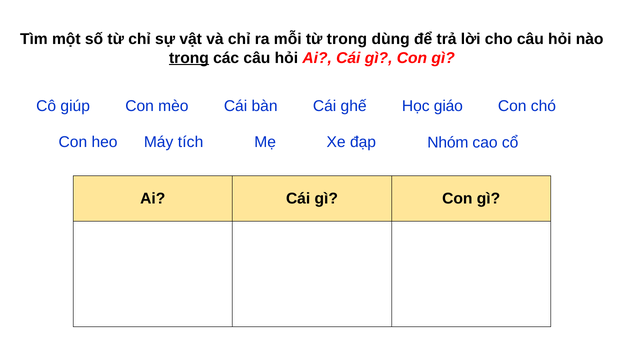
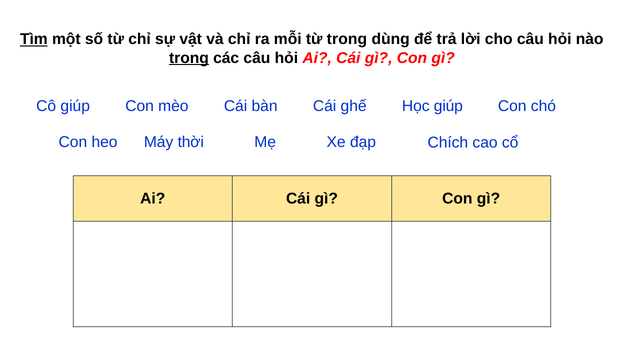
Tìm underline: none -> present
Học giáo: giáo -> giúp
tích: tích -> thời
Nhóm: Nhóm -> Chích
